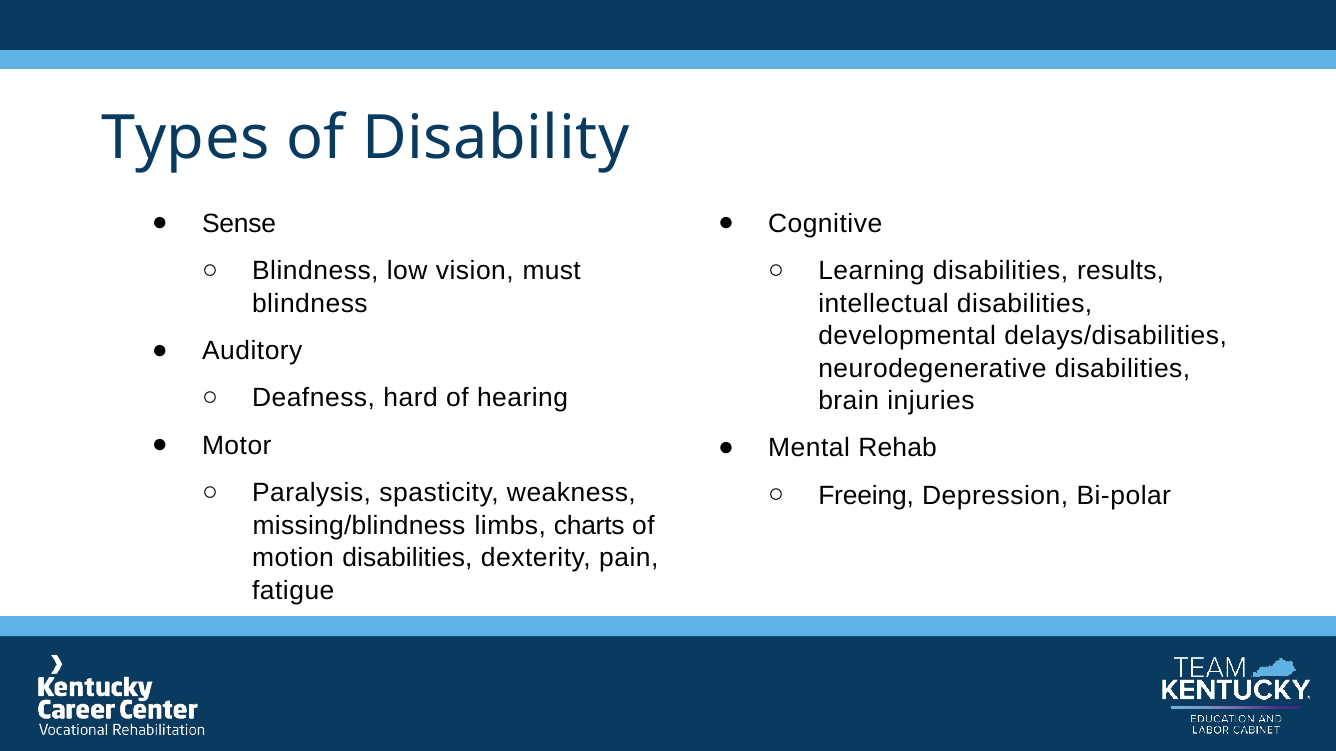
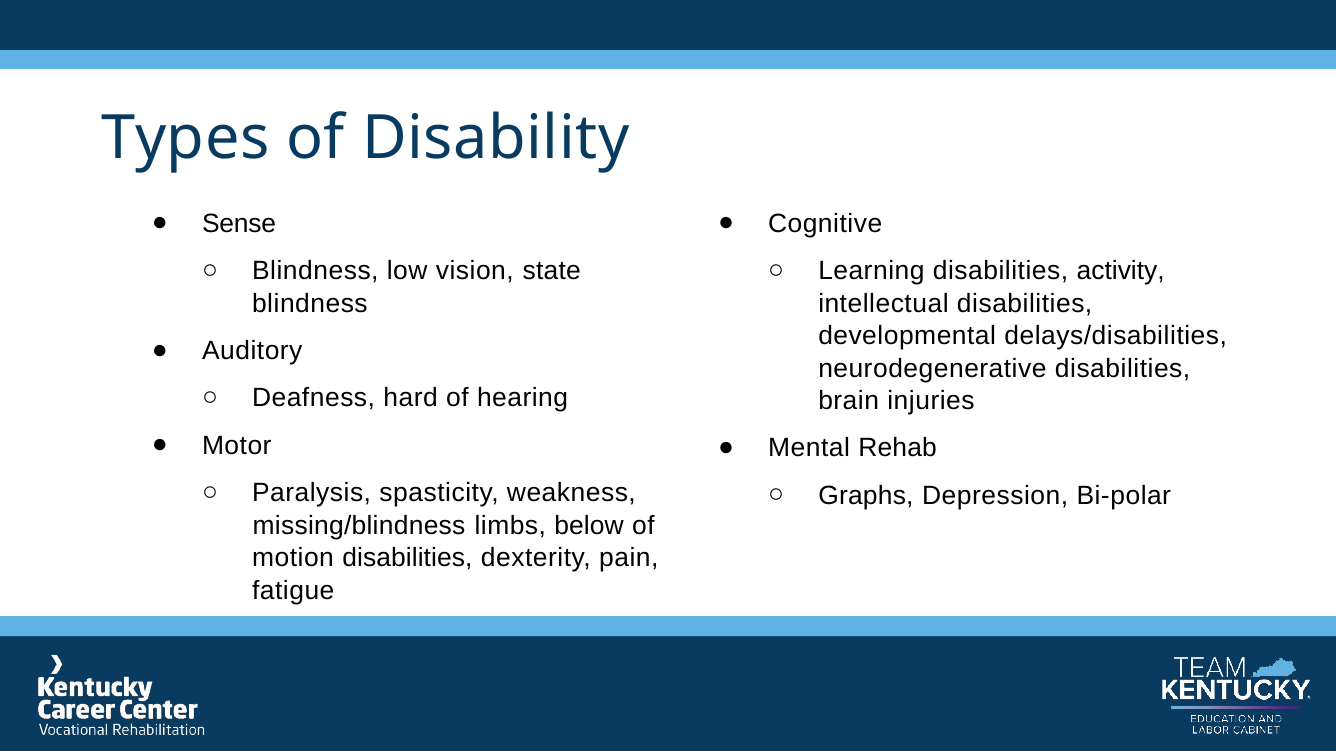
must: must -> state
results: results -> activity
Freeing: Freeing -> Graphs
charts: charts -> below
